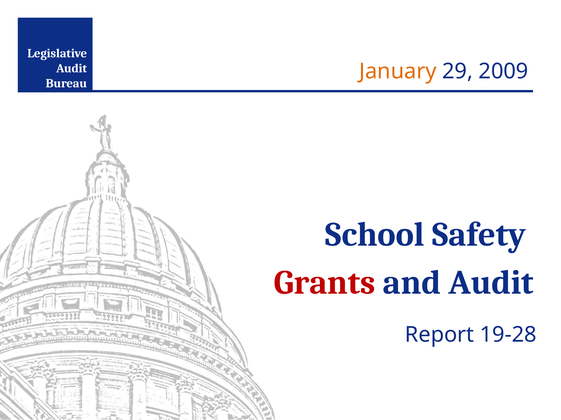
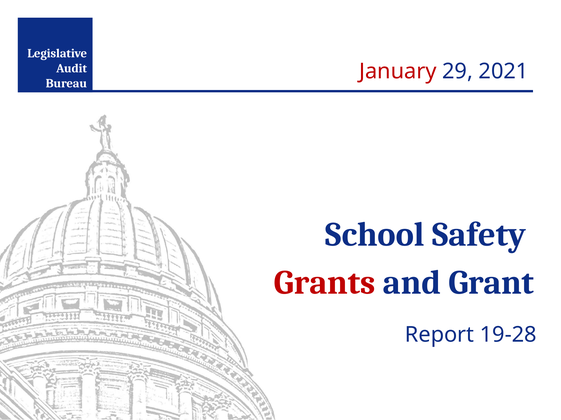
January colour: orange -> red
2009: 2009 -> 2021
and Audit: Audit -> Grant
